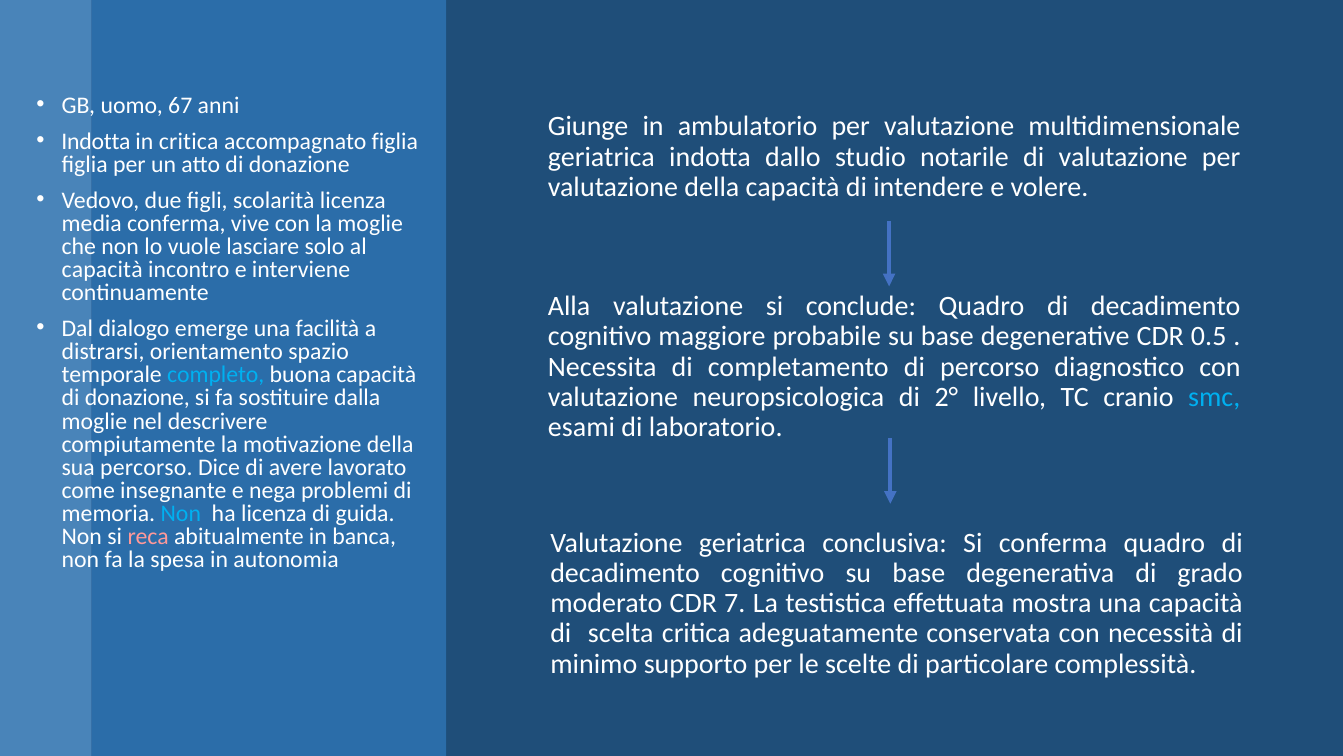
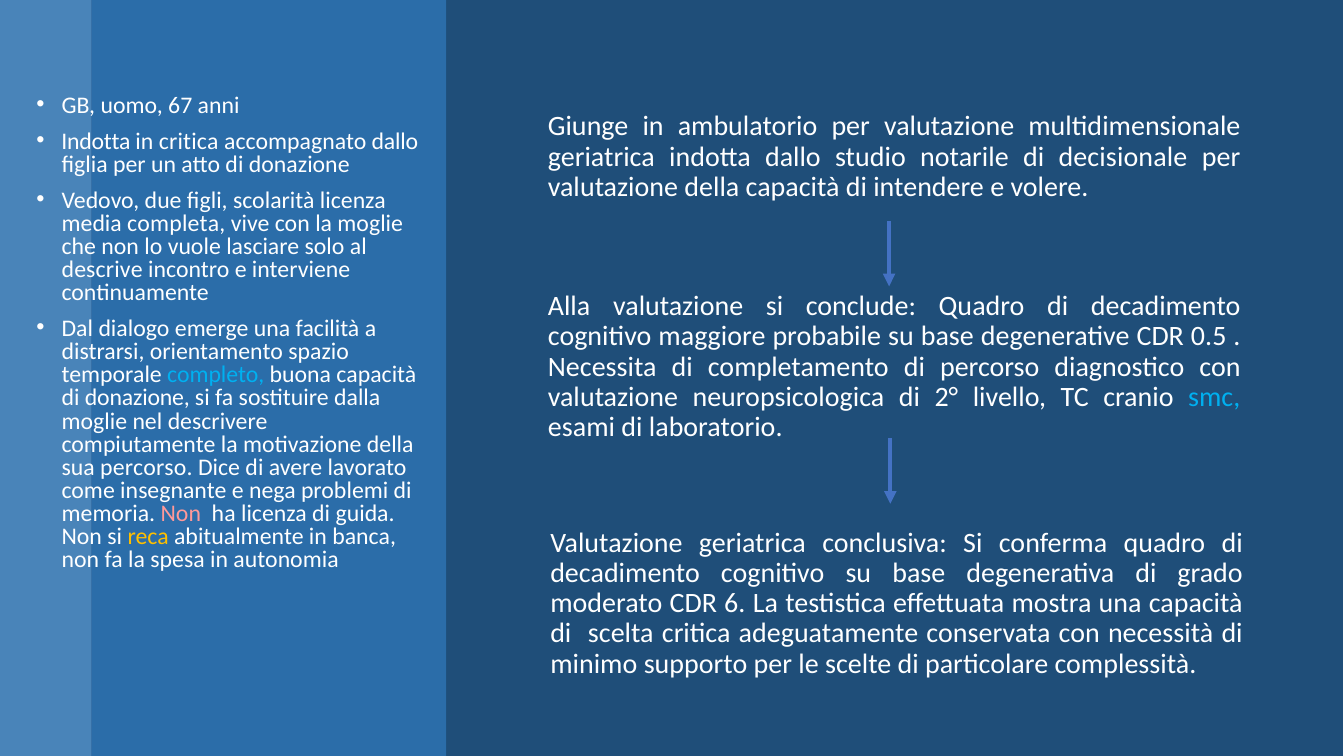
accompagnato figlia: figlia -> dallo
di valutazione: valutazione -> decisionale
media conferma: conferma -> completa
capacità at (102, 270): capacità -> descrive
Non at (181, 513) colour: light blue -> pink
reca colour: pink -> yellow
7: 7 -> 6
